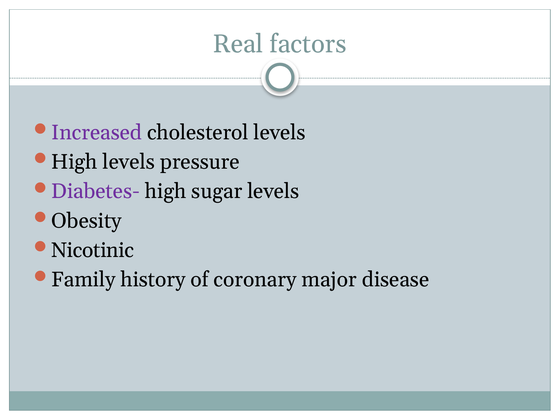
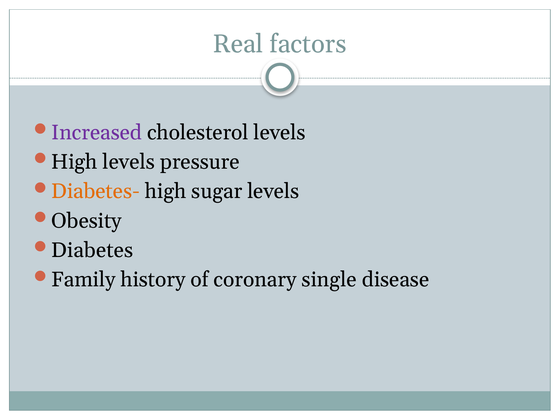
Diabetes- colour: purple -> orange
Nicotinic: Nicotinic -> Diabetes
major: major -> single
